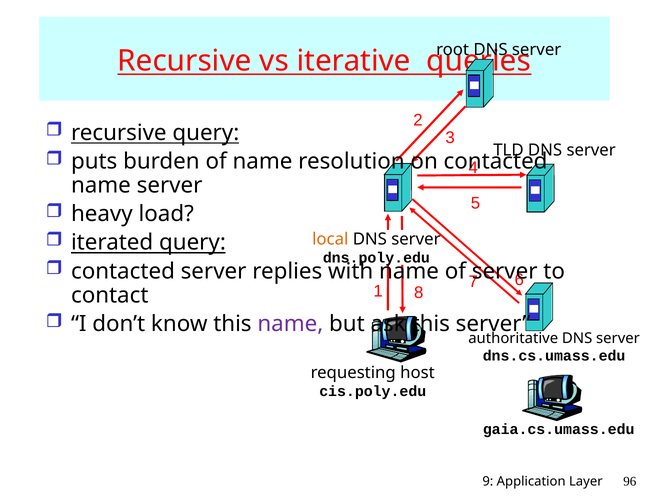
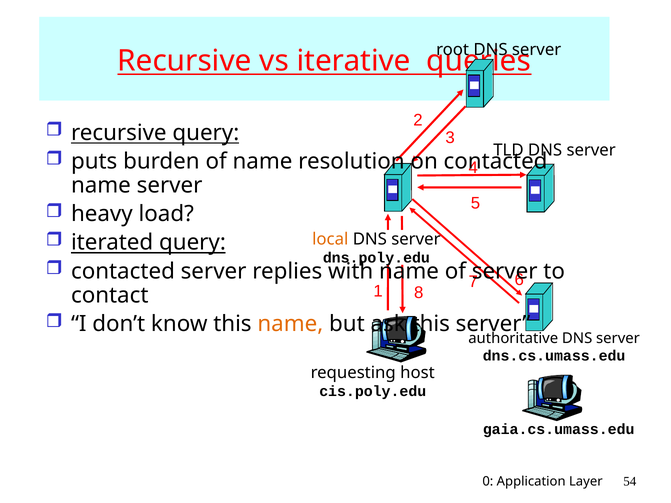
name at (290, 324) colour: purple -> orange
9: 9 -> 0
96: 96 -> 54
